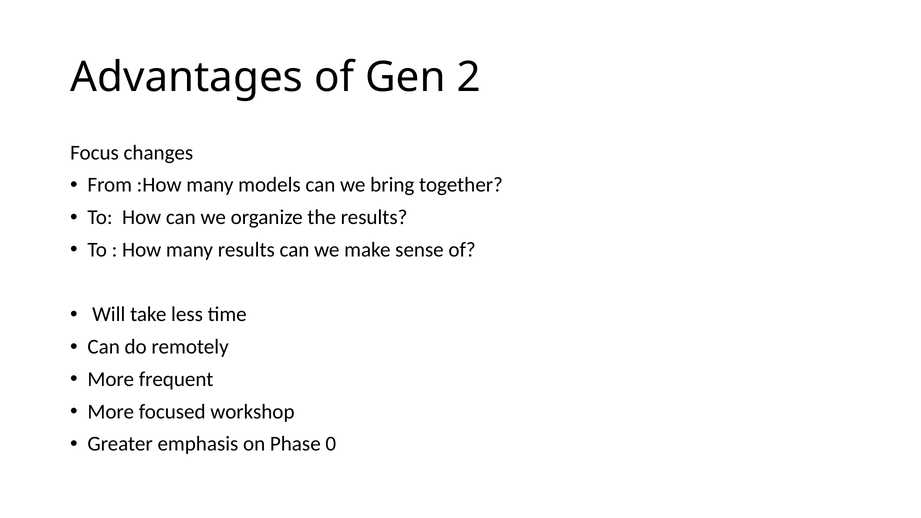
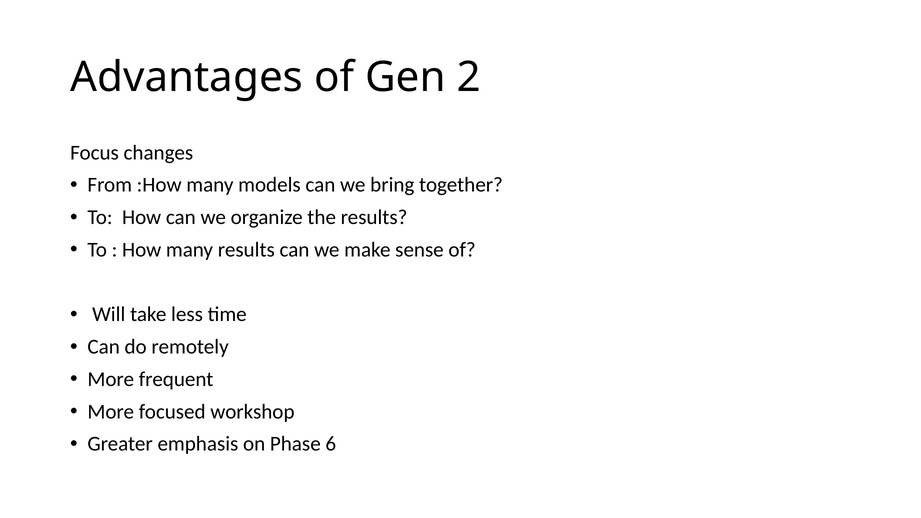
0: 0 -> 6
